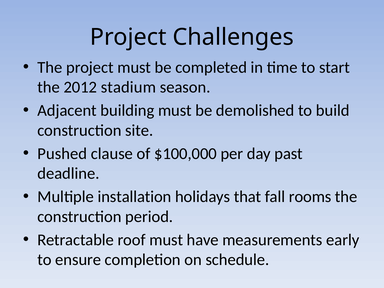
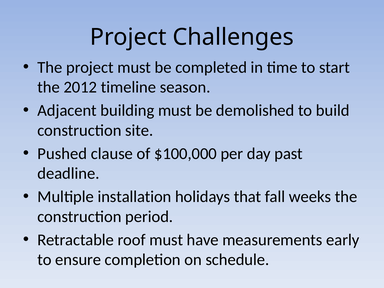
stadium: stadium -> timeline
rooms: rooms -> weeks
